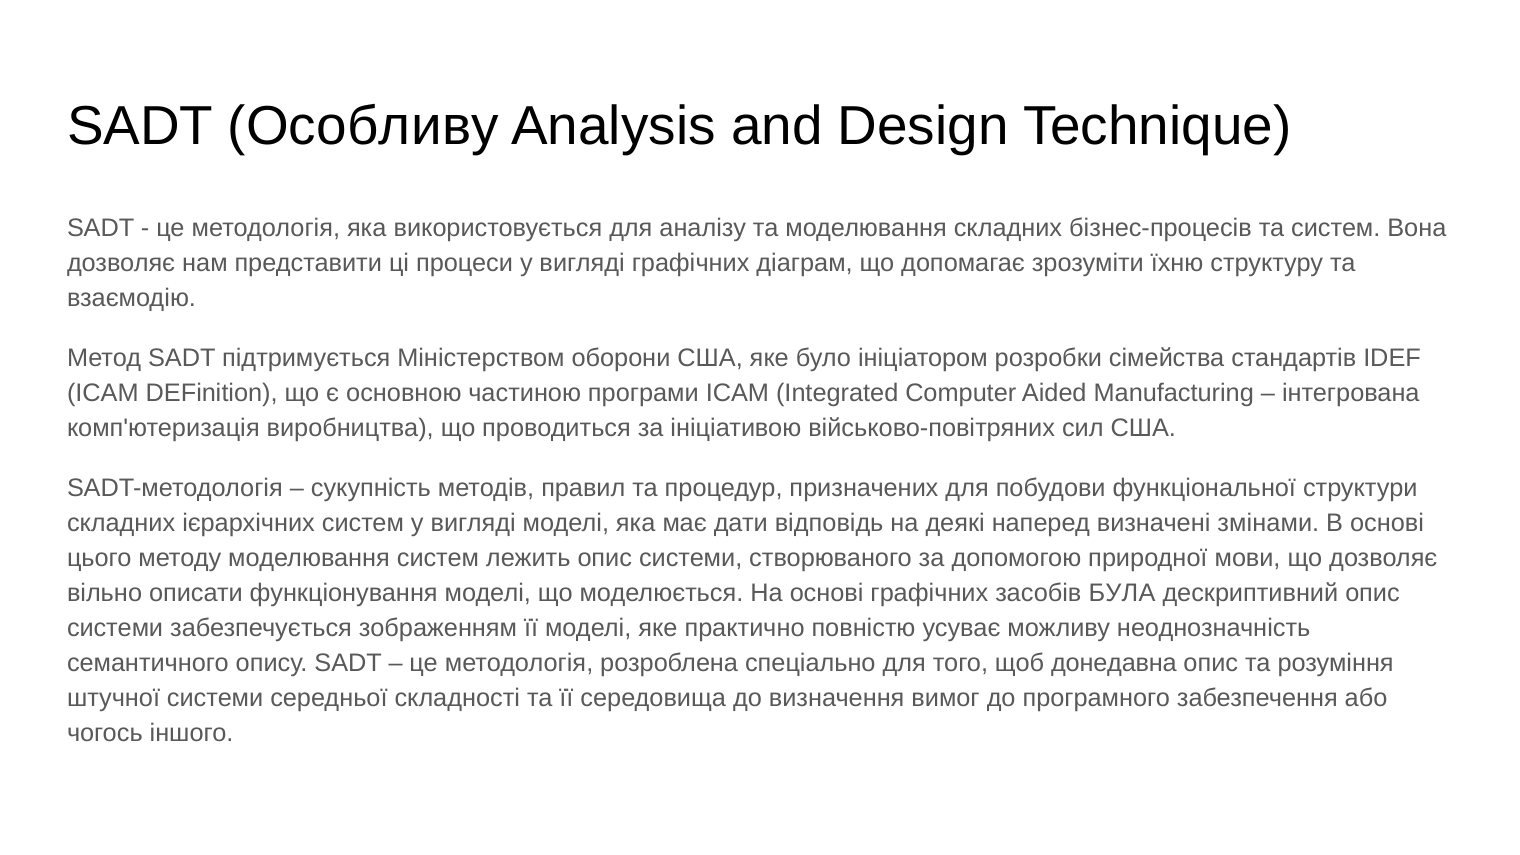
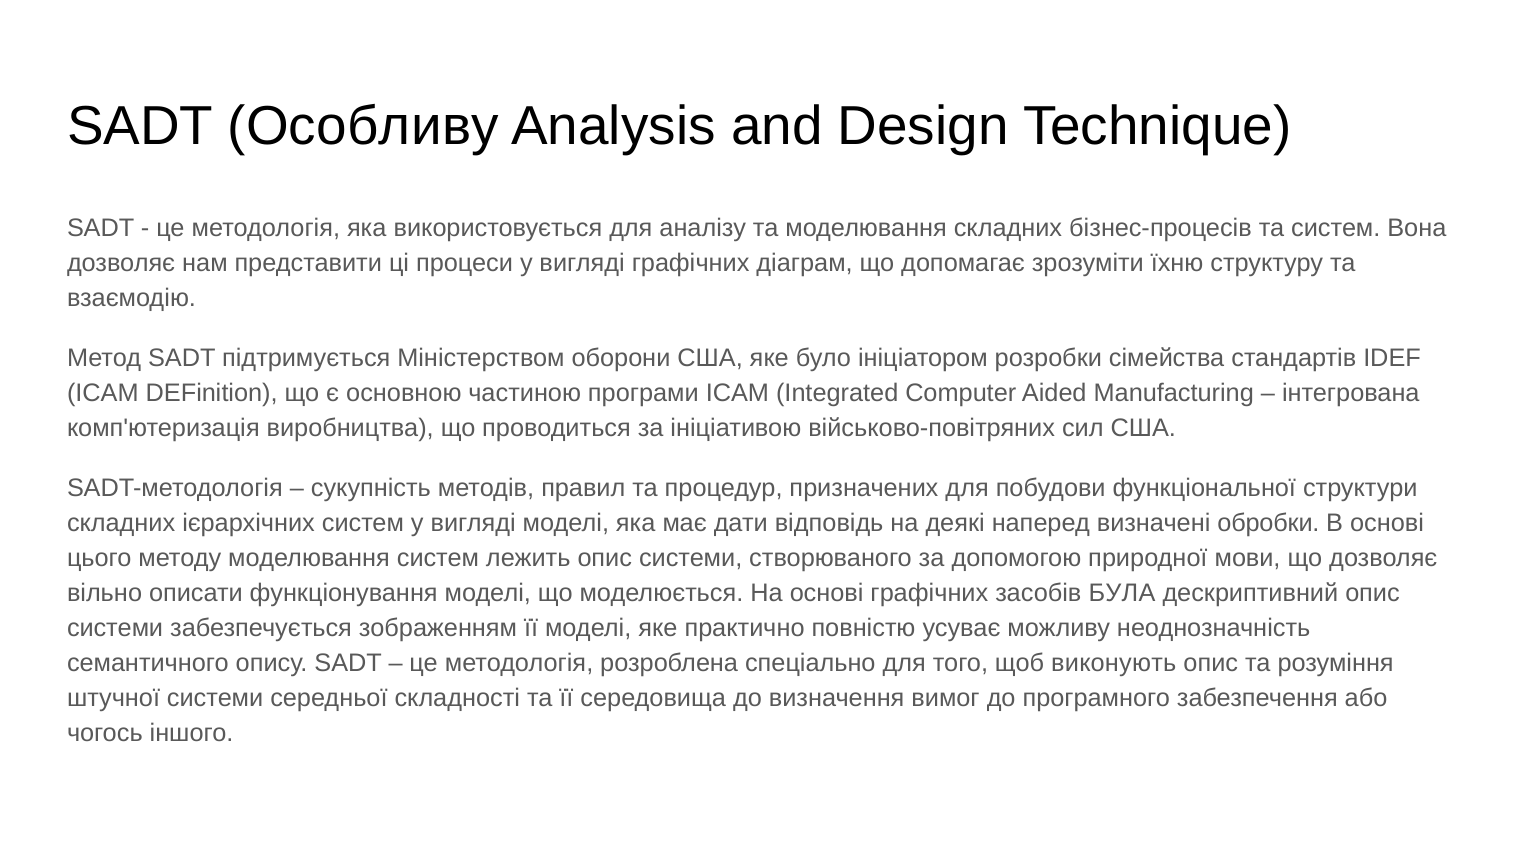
змінами: змінами -> обробки
донедавна: донедавна -> виконують
